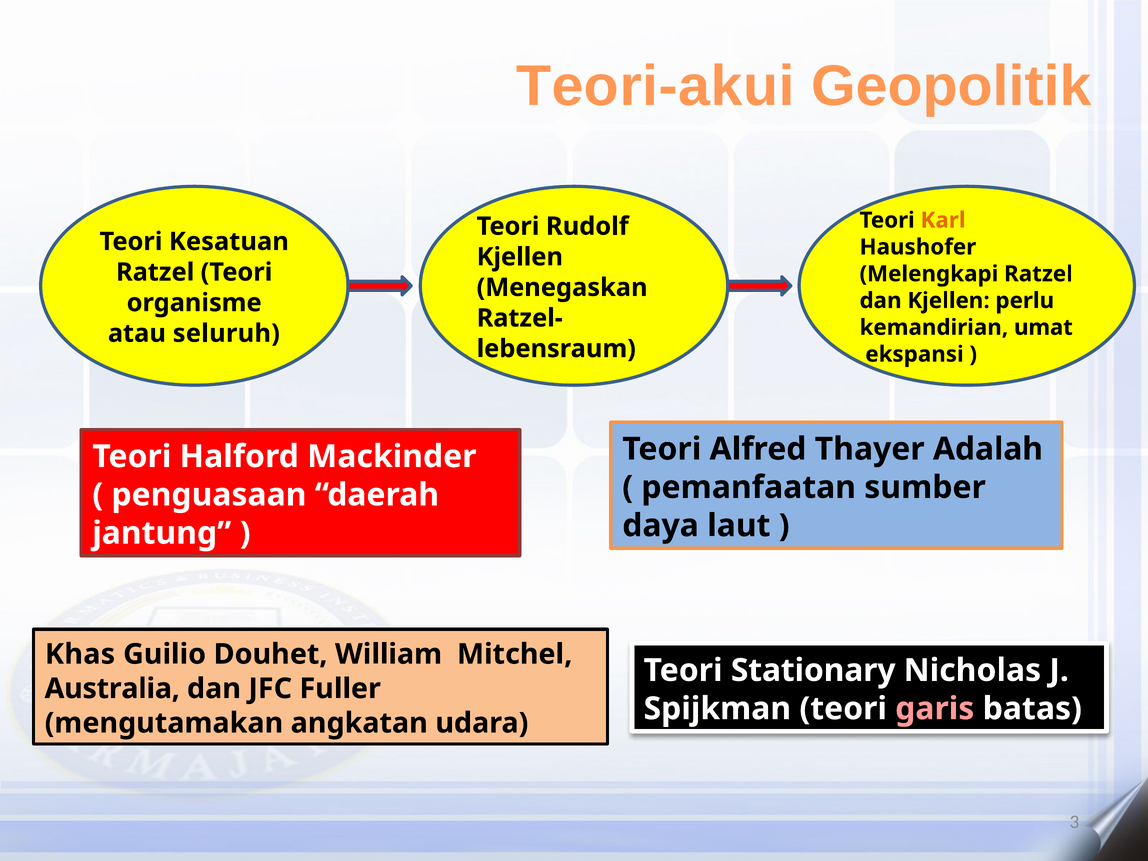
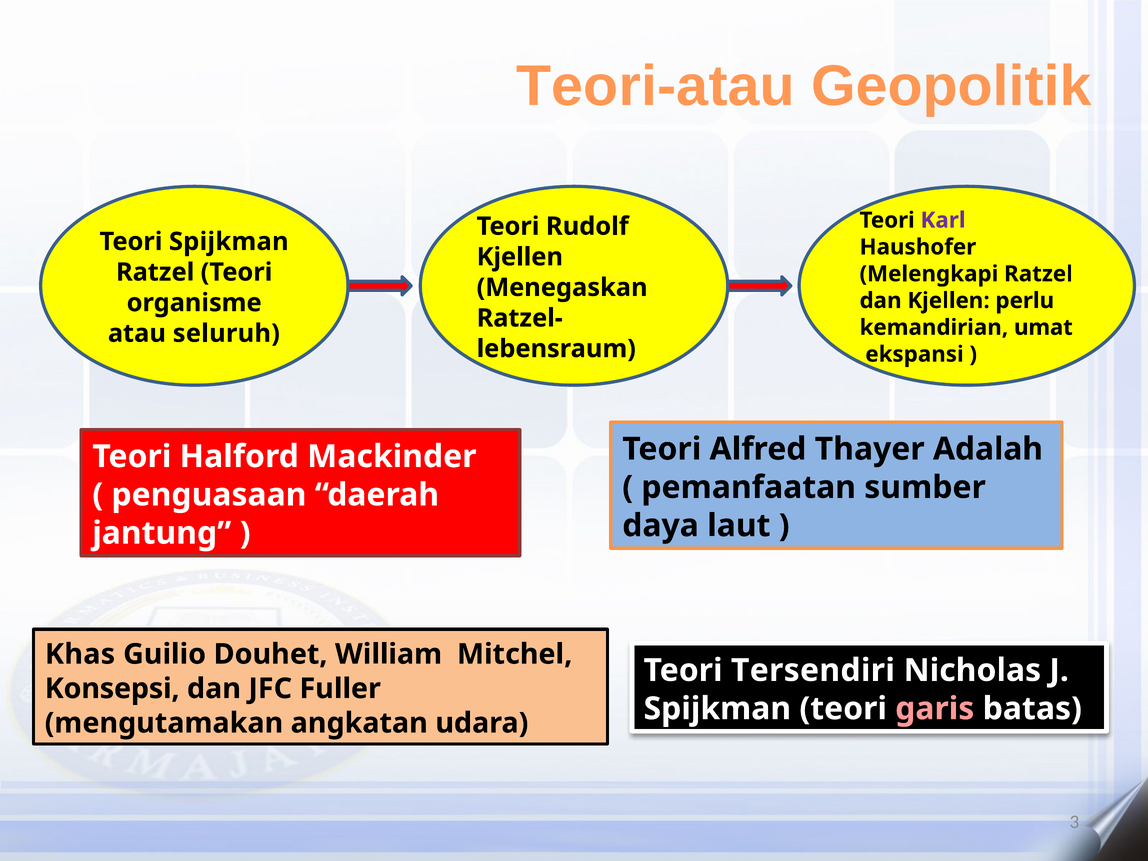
Teori-akui: Teori-akui -> Teori-atau
Karl colour: orange -> purple
Teori Kesatuan: Kesatuan -> Spijkman
Stationary: Stationary -> Tersendiri
Australia: Australia -> Konsepsi
